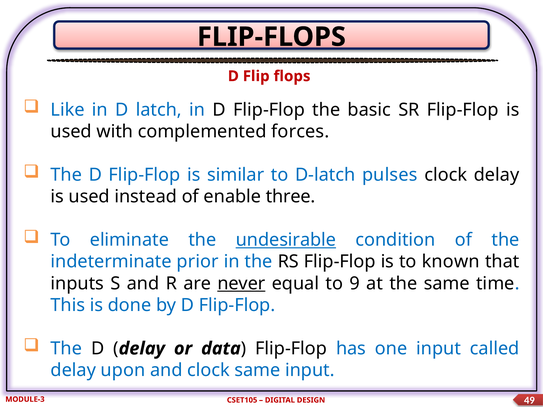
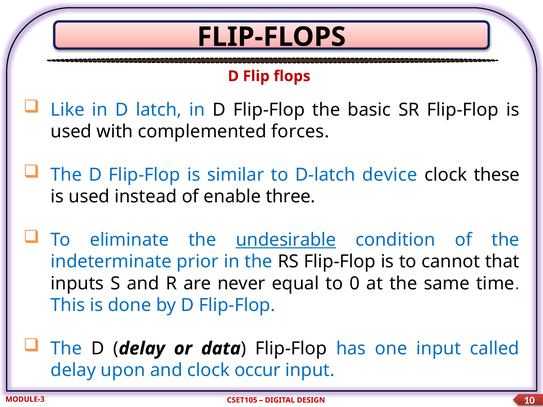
pulses: pulses -> device
clock delay: delay -> these
known: known -> cannot
never underline: present -> none
9: 9 -> 0
clock same: same -> occur
49: 49 -> 10
